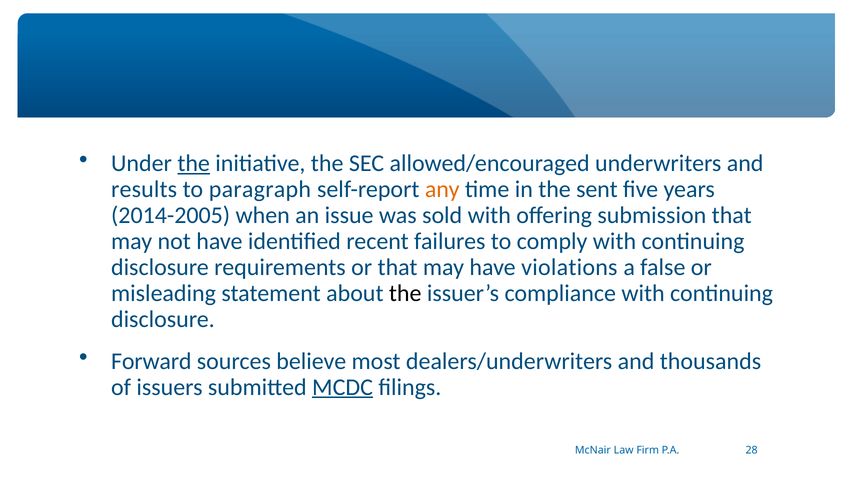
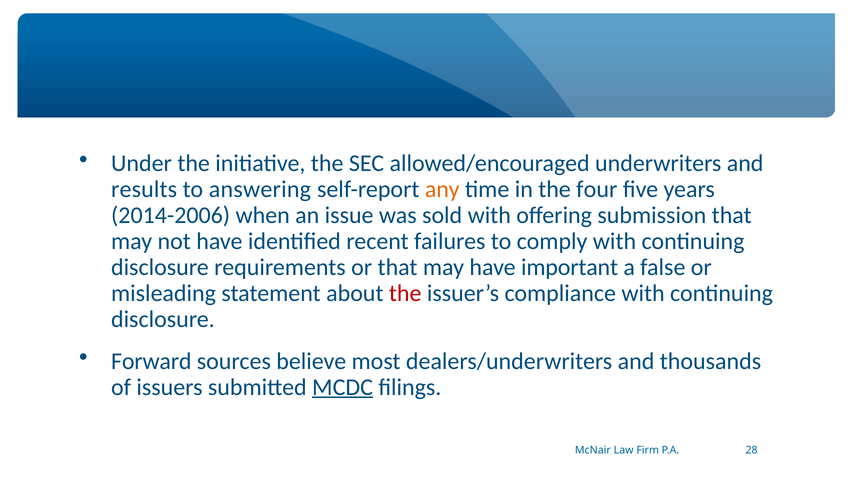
the at (194, 163) underline: present -> none
paragraph: paragraph -> answering
sent: sent -> four
2014-2005: 2014-2005 -> 2014-2006
violations: violations -> important
the at (405, 293) colour: black -> red
